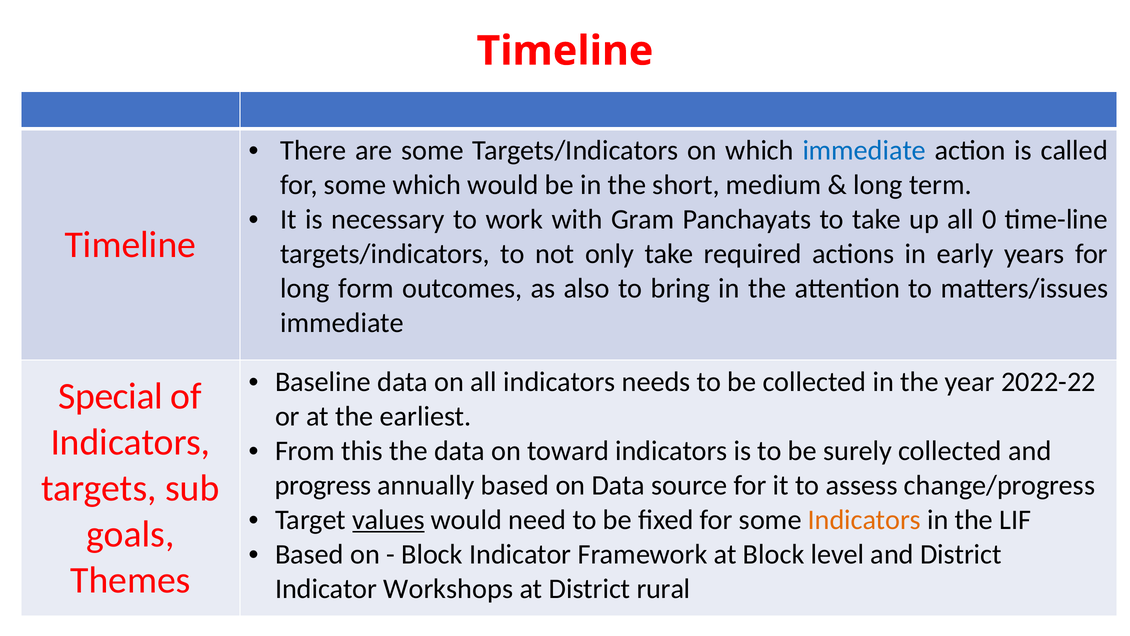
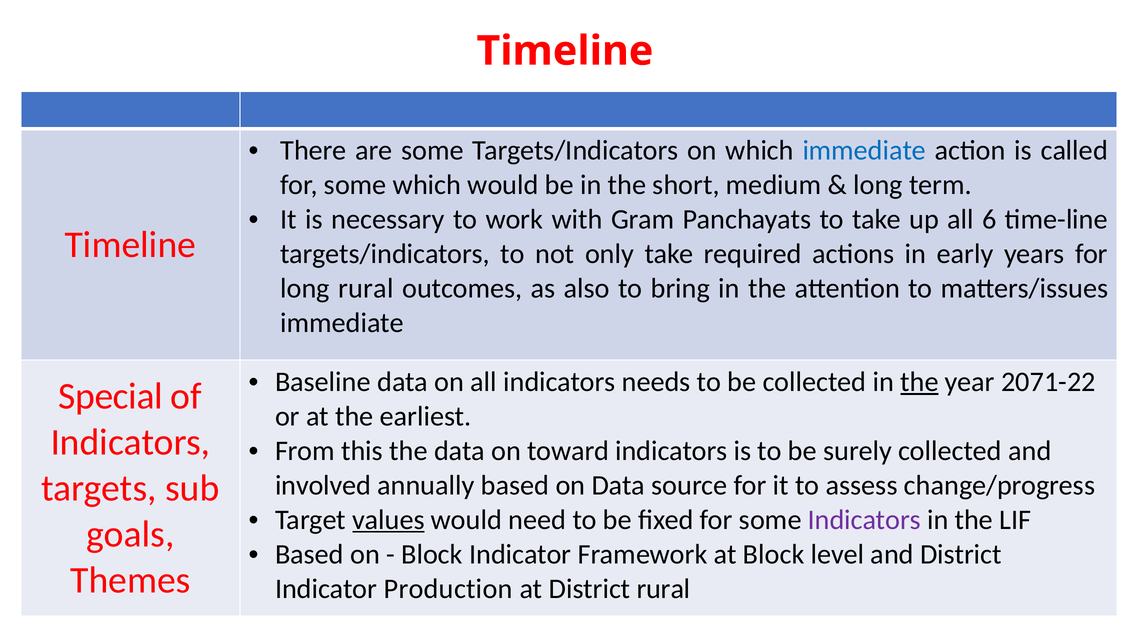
0: 0 -> 6
long form: form -> rural
the at (919, 382) underline: none -> present
2022-22: 2022-22 -> 2071-22
progress: progress -> involved
Indicators at (864, 519) colour: orange -> purple
Workshops: Workshops -> Production
